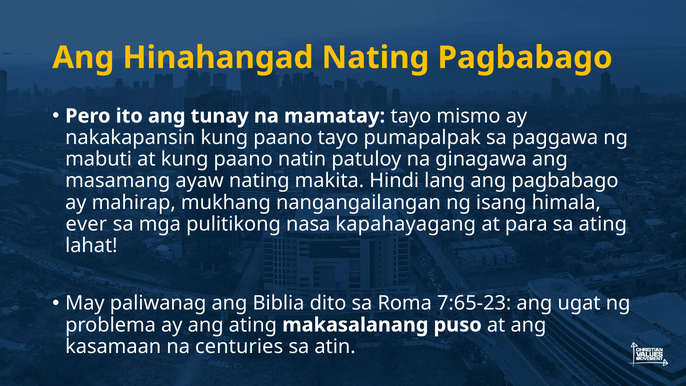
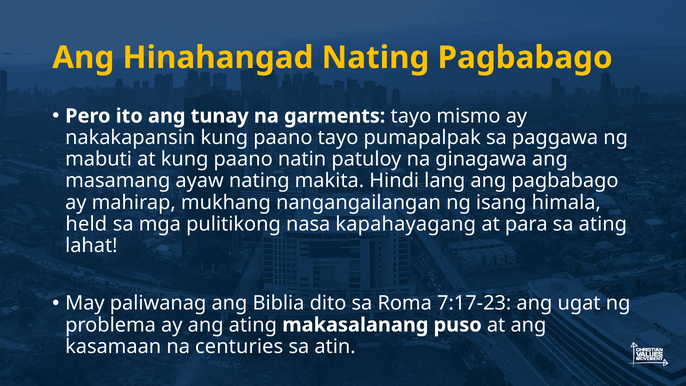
mamatay: mamatay -> garments
ever: ever -> held
7:65-23: 7:65-23 -> 7:17-23
